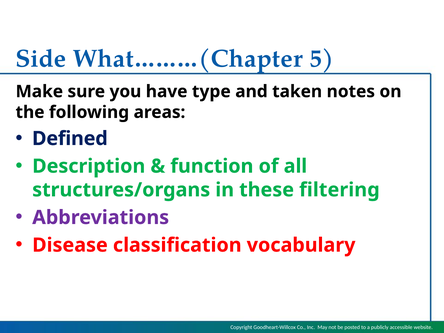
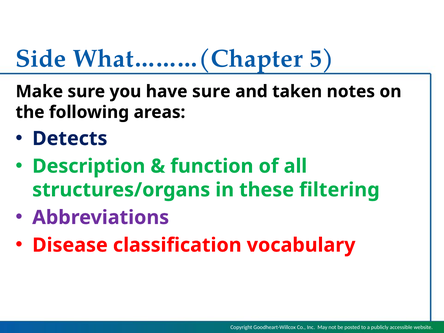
have type: type -> sure
Defined: Defined -> Detects
